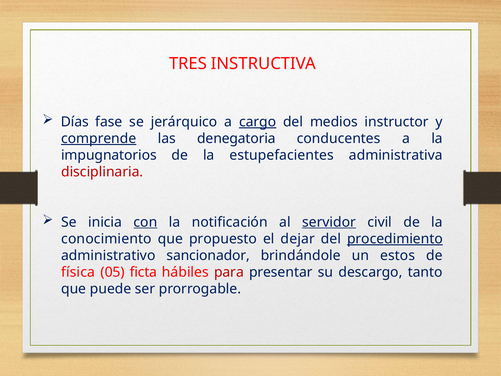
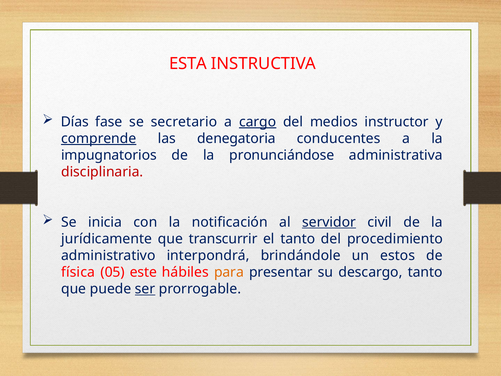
TRES: TRES -> ESTA
jerárquico: jerárquico -> secretario
estupefacientes: estupefacientes -> pronunciándose
con underline: present -> none
conocimiento: conocimiento -> jurídicamente
propuesto: propuesto -> transcurrir
el dejar: dejar -> tanto
procedimiento underline: present -> none
sancionador: sancionador -> interpondrá
ficta: ficta -> este
para colour: red -> orange
ser underline: none -> present
